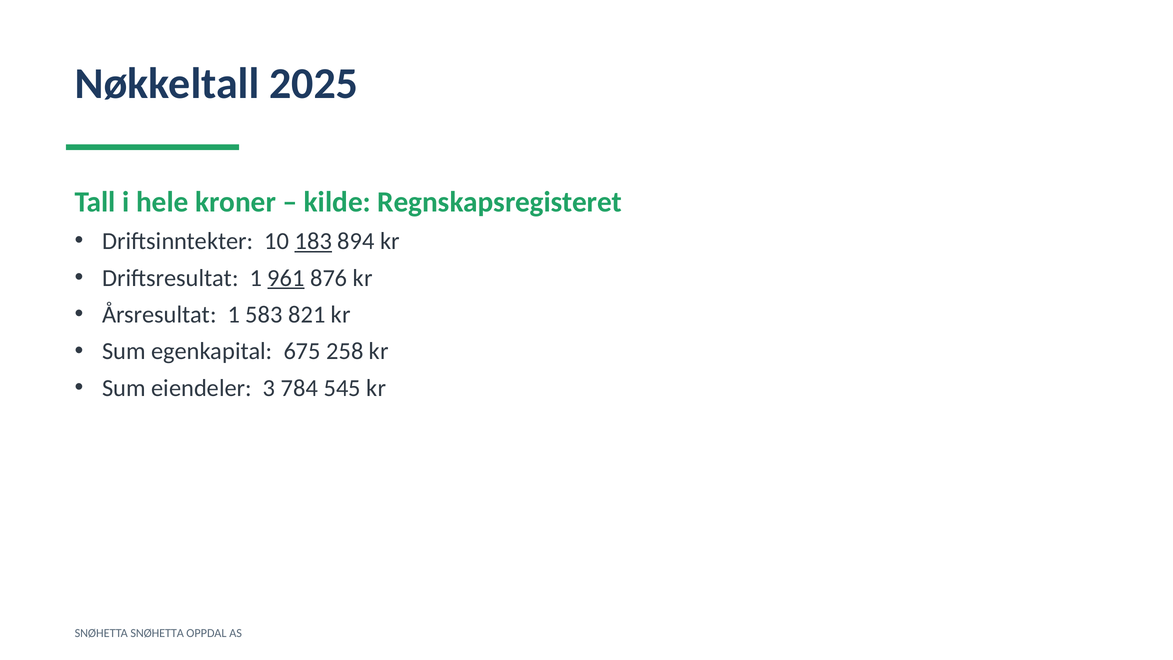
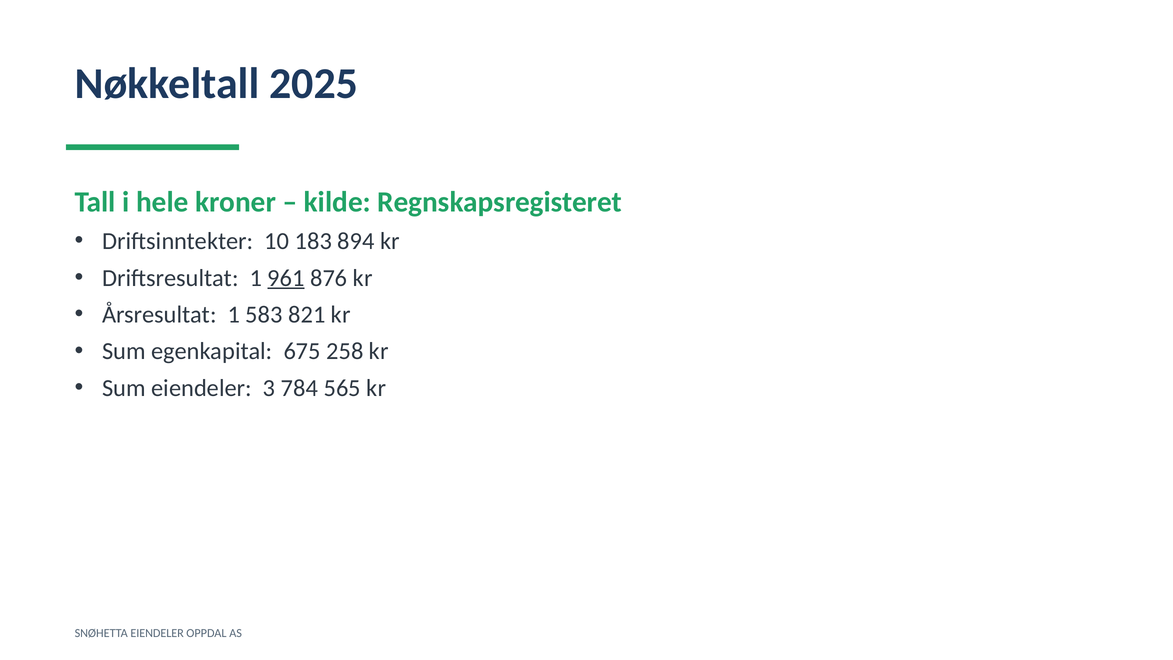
183 underline: present -> none
545: 545 -> 565
SNØHETTA SNØHETTA: SNØHETTA -> EIENDELER
